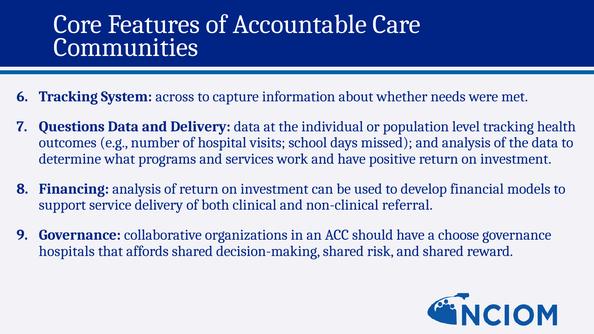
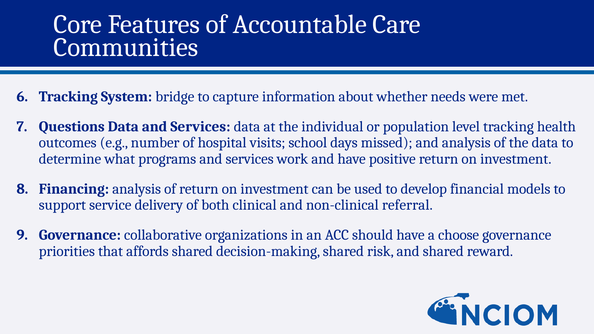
across: across -> bridge
Data and Delivery: Delivery -> Services
hospitals: hospitals -> priorities
